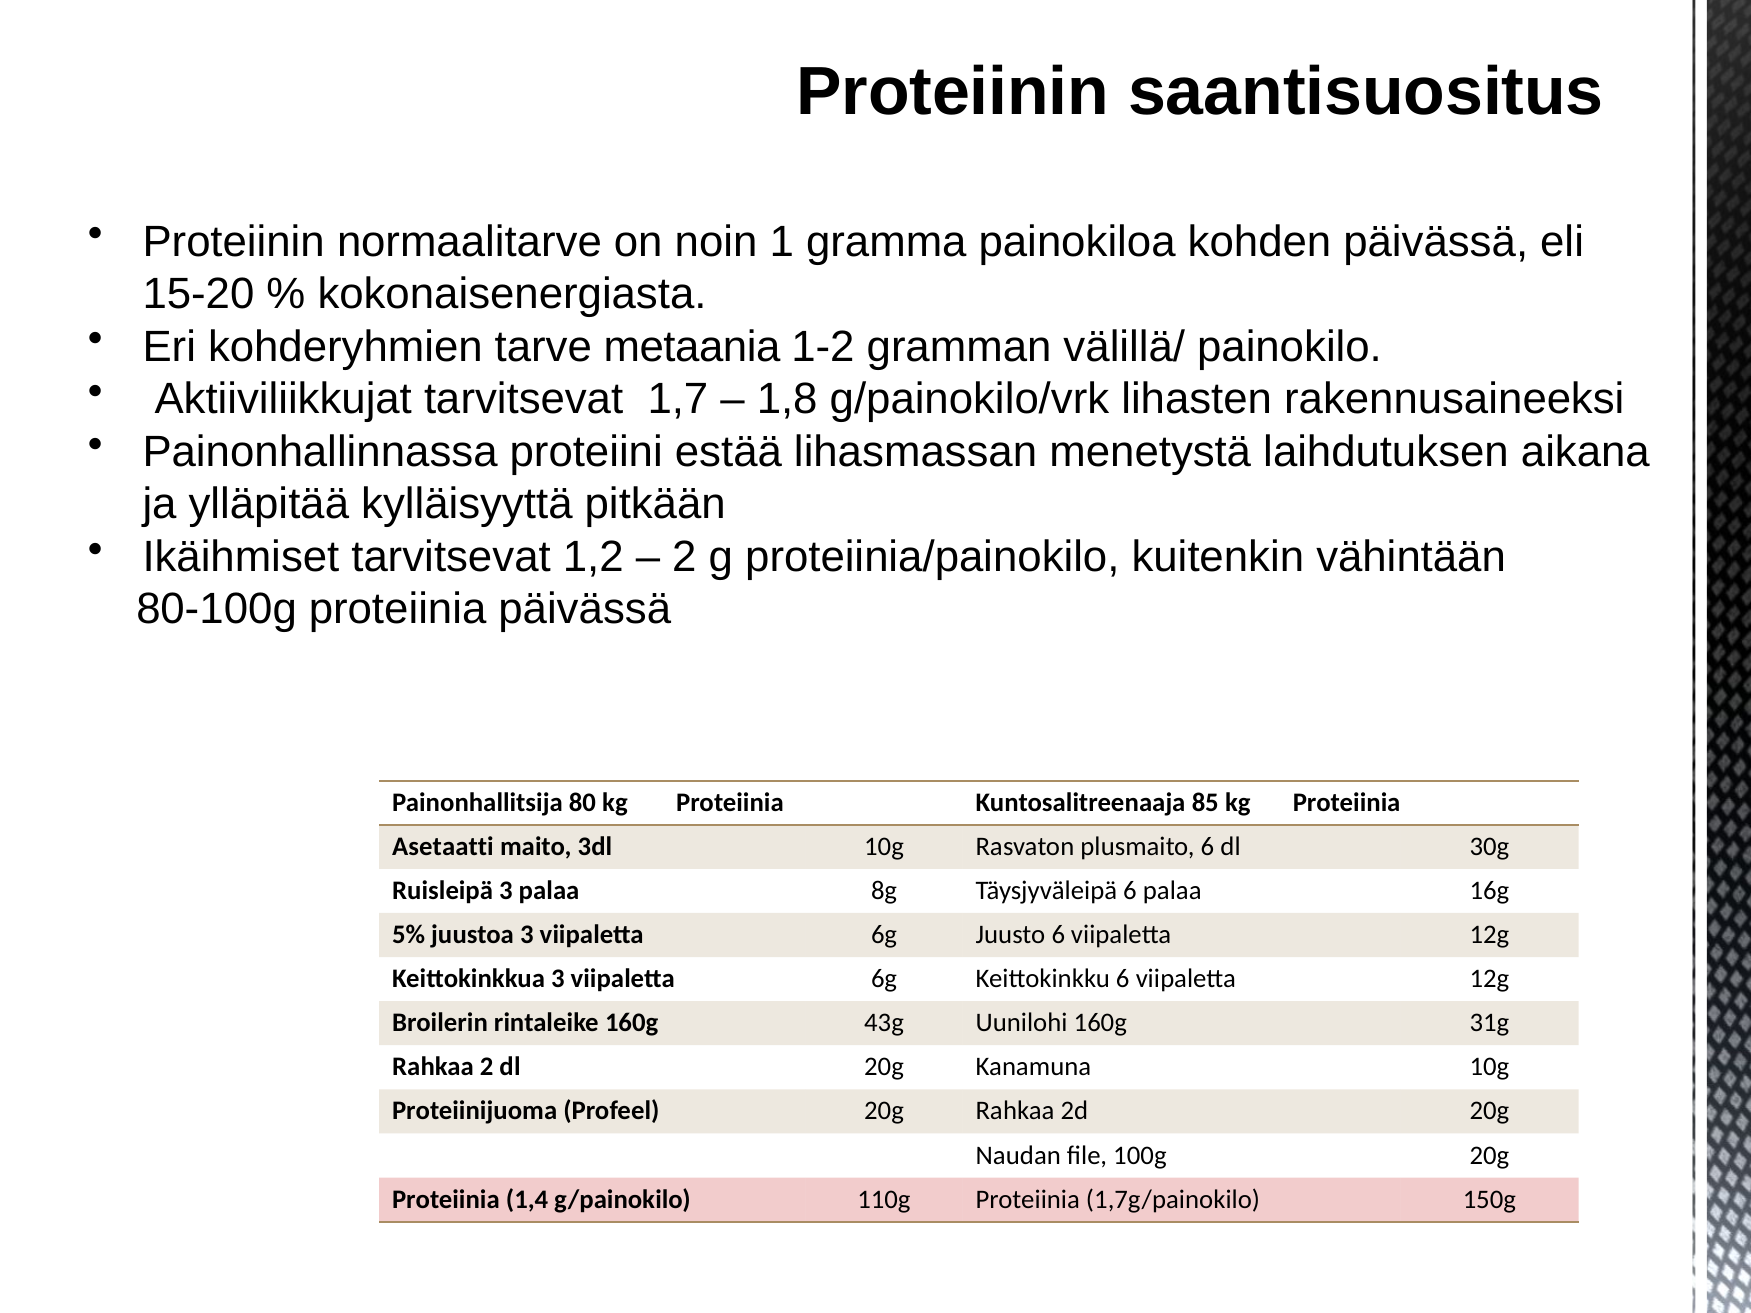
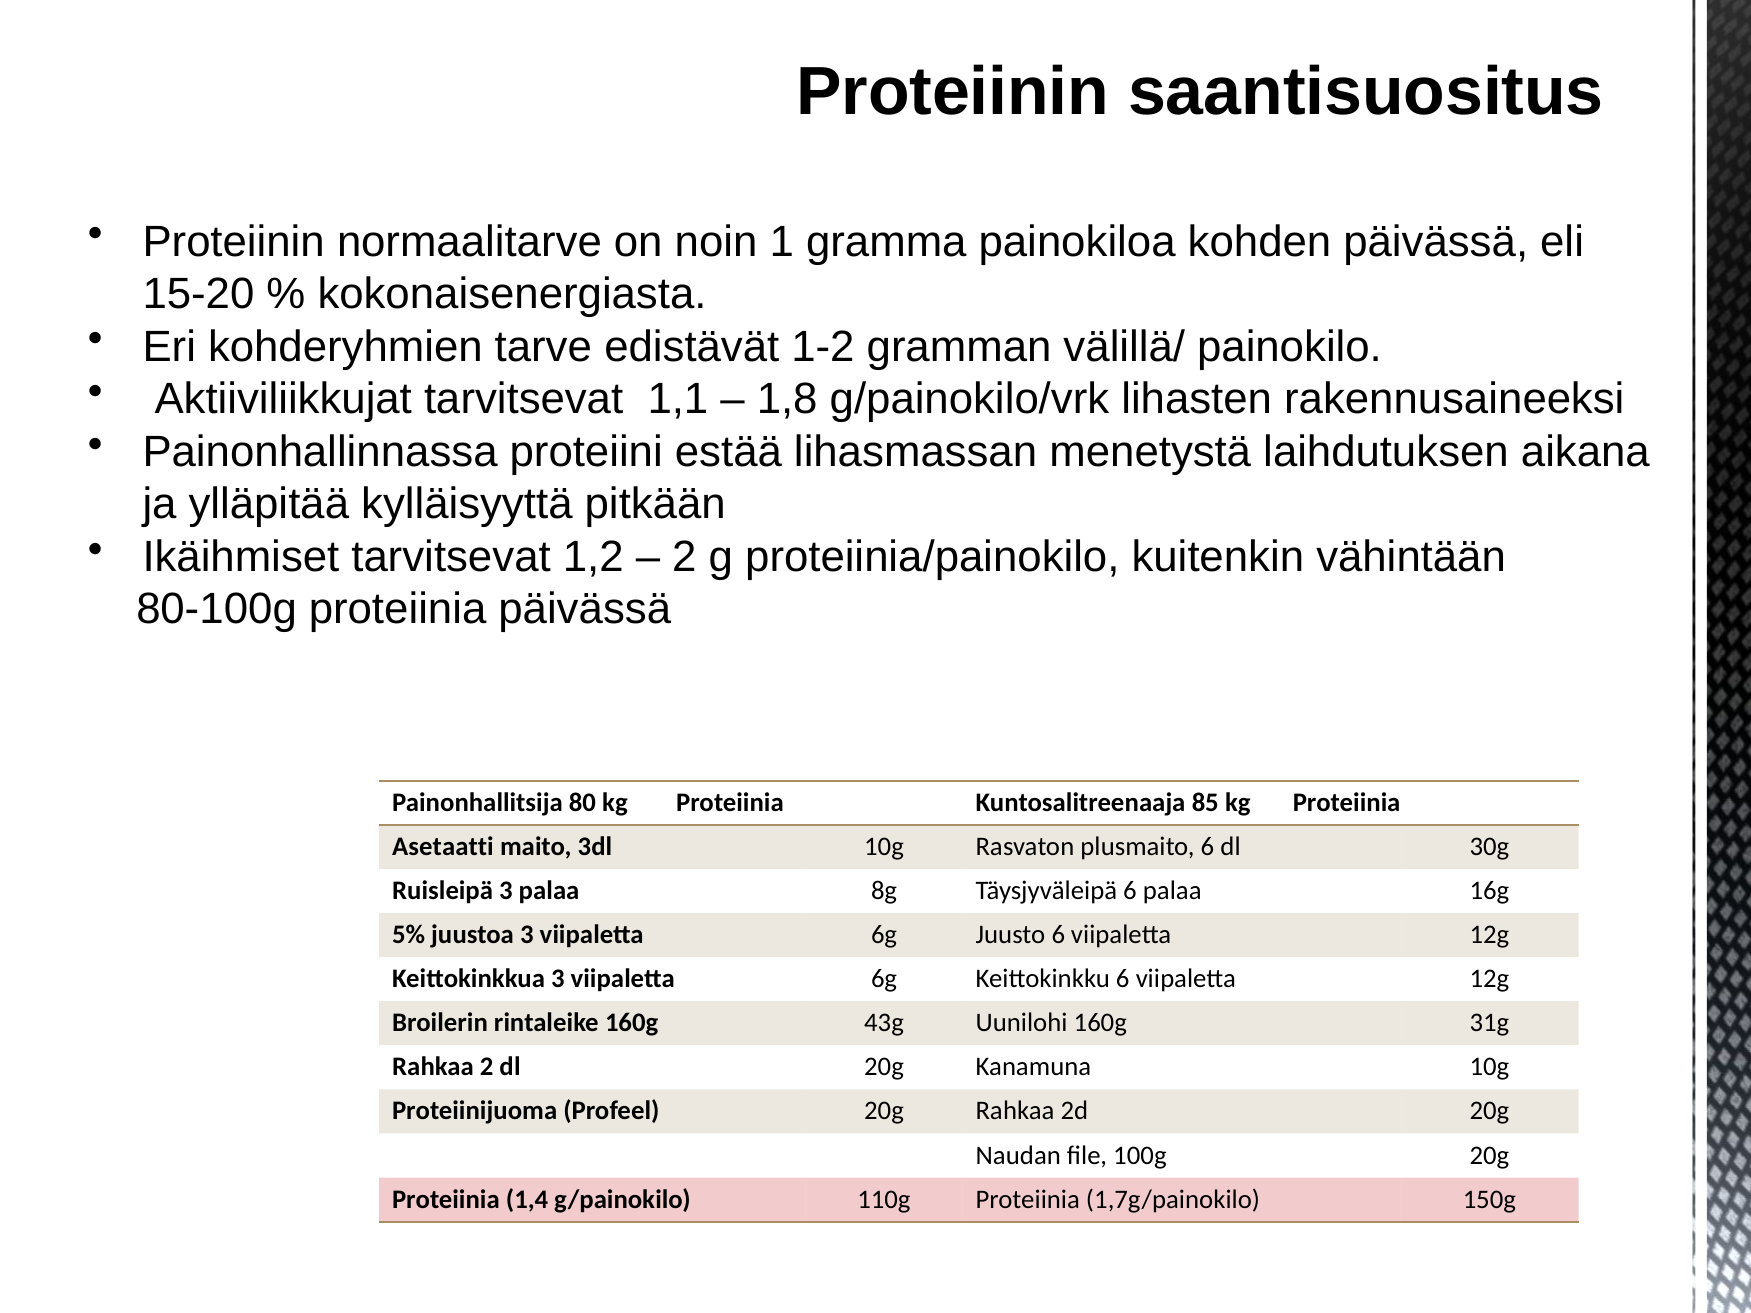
metaania: metaania -> edistävät
1,7: 1,7 -> 1,1
